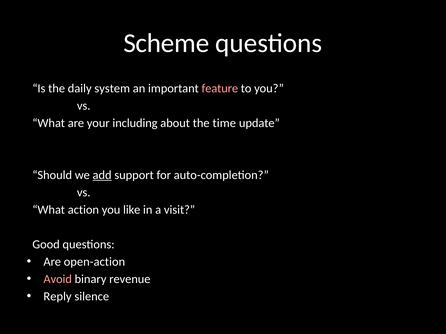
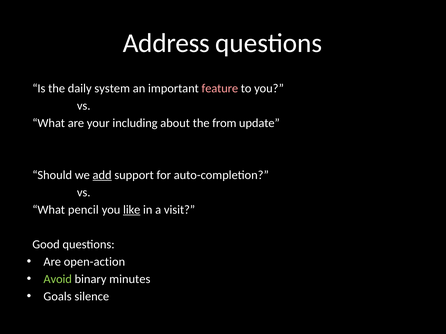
Scheme: Scheme -> Address
time: time -> from
action: action -> pencil
like underline: none -> present
Avoid colour: pink -> light green
revenue: revenue -> minutes
Reply: Reply -> Goals
